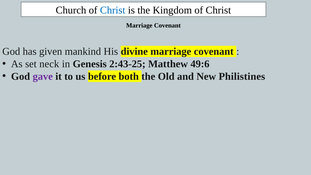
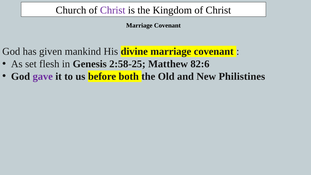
Christ at (113, 10) colour: blue -> purple
neck: neck -> flesh
2:43-25: 2:43-25 -> 2:58-25
49:6: 49:6 -> 82:6
